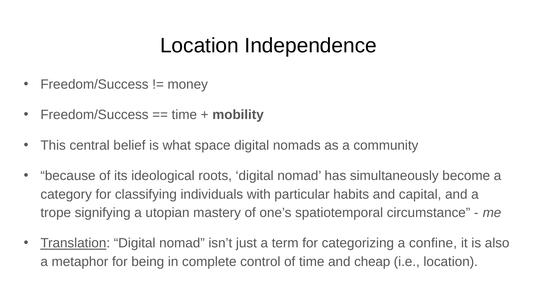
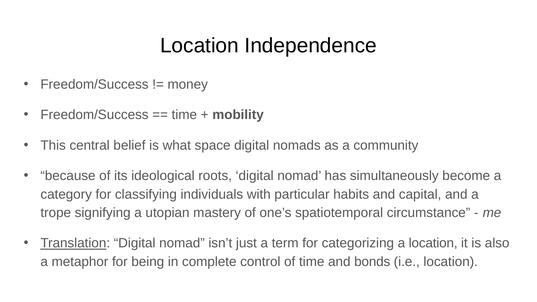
a confine: confine -> location
cheap: cheap -> bonds
